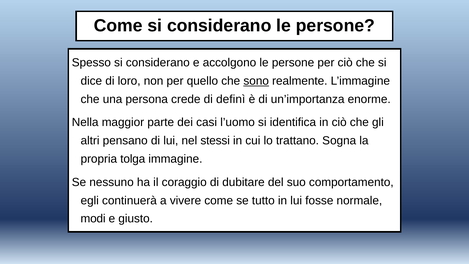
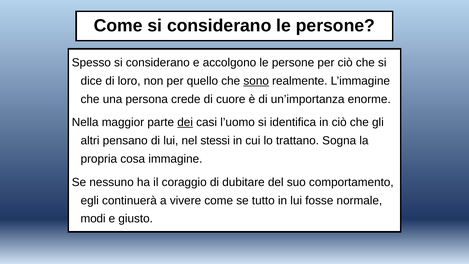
definì: definì -> cuore
dei underline: none -> present
tolga: tolga -> cosa
